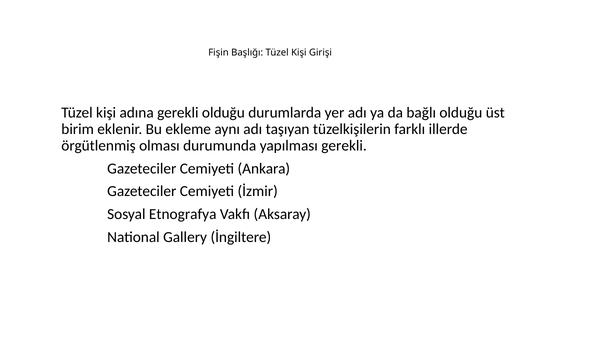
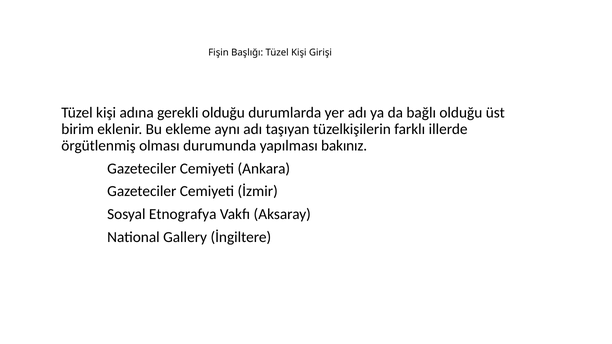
yapılması gerekli: gerekli -> bakınız
